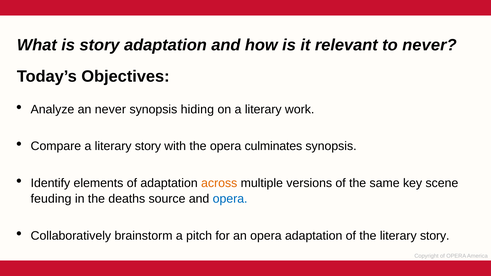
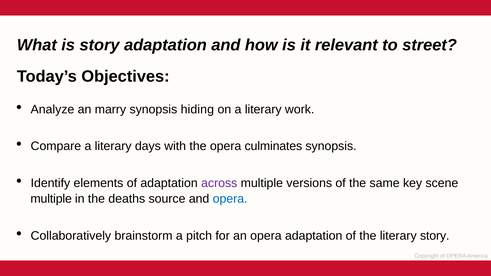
to never: never -> street
an never: never -> marry
a literary story: story -> days
across colour: orange -> purple
feuding at (51, 199): feuding -> multiple
